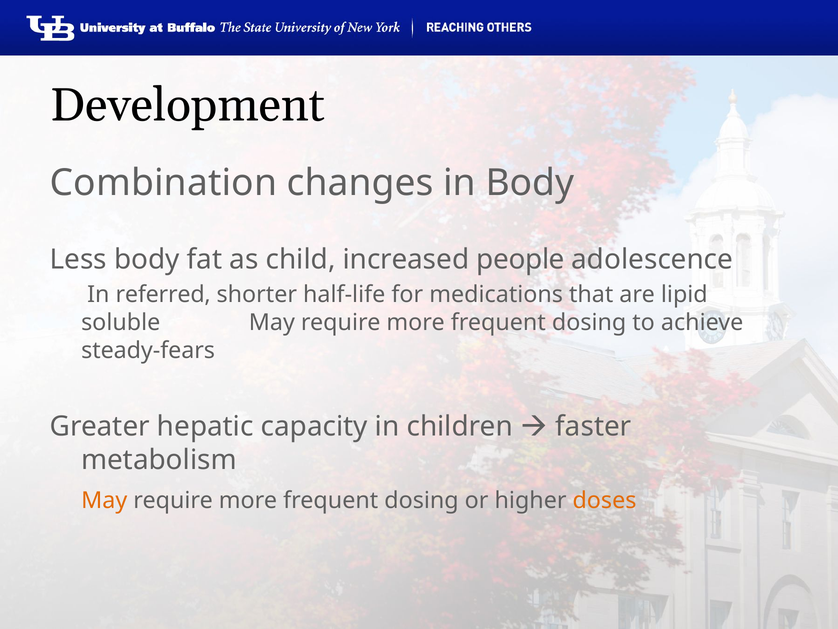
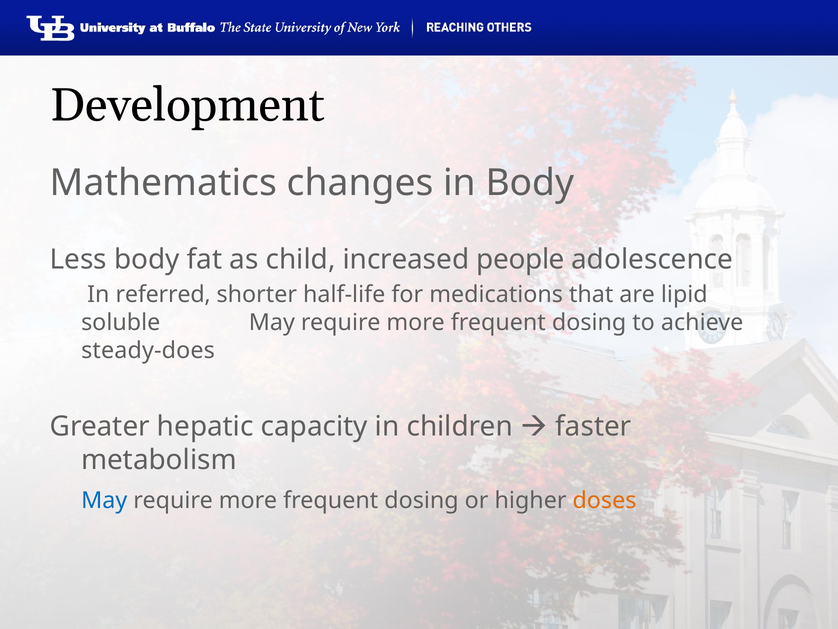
Combination: Combination -> Mathematics
steady-fears: steady-fears -> steady-does
May at (104, 500) colour: orange -> blue
